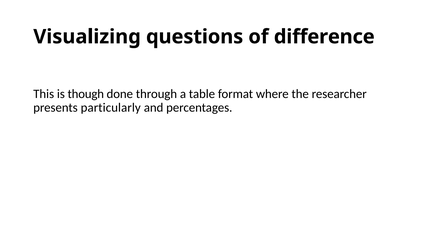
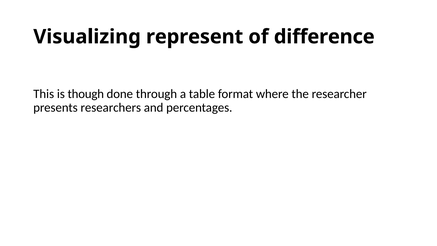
questions: questions -> represent
particularly: particularly -> researchers
